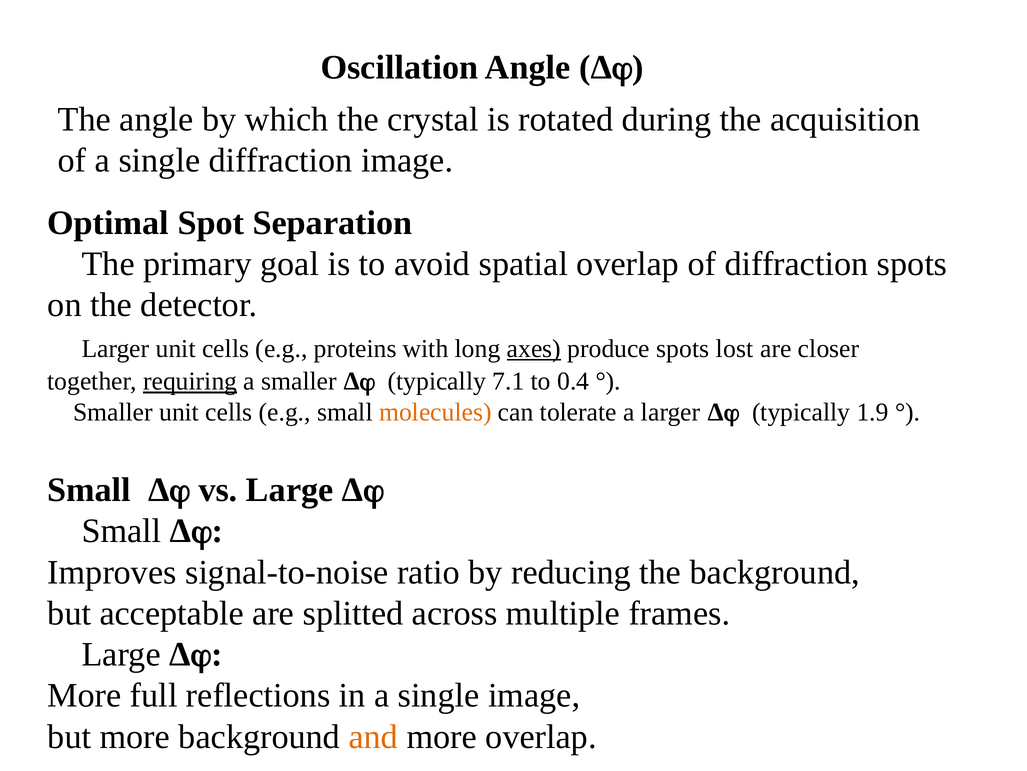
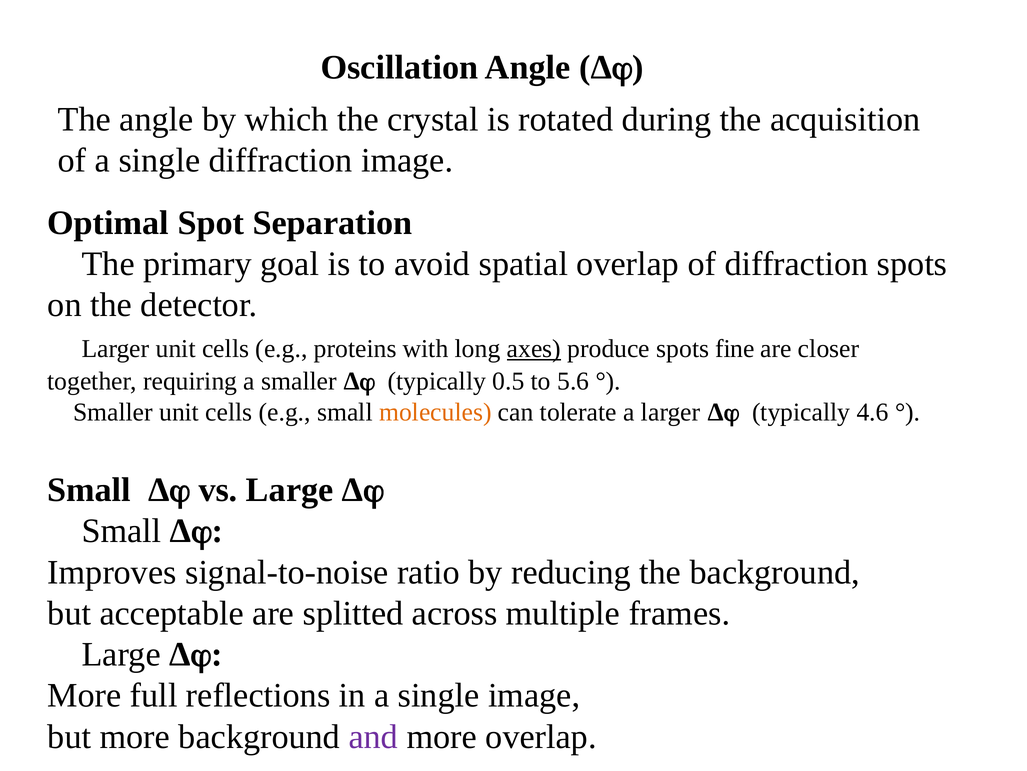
lost: lost -> fine
requiring underline: present -> none
7.1: 7.1 -> 0.5
0.4: 0.4 -> 5.6
1.9: 1.9 -> 4.6
and colour: orange -> purple
